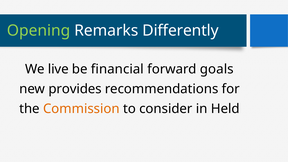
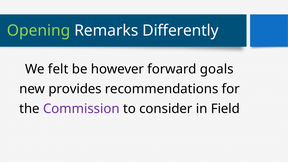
live: live -> felt
financial: financial -> however
Commission colour: orange -> purple
Held: Held -> Field
